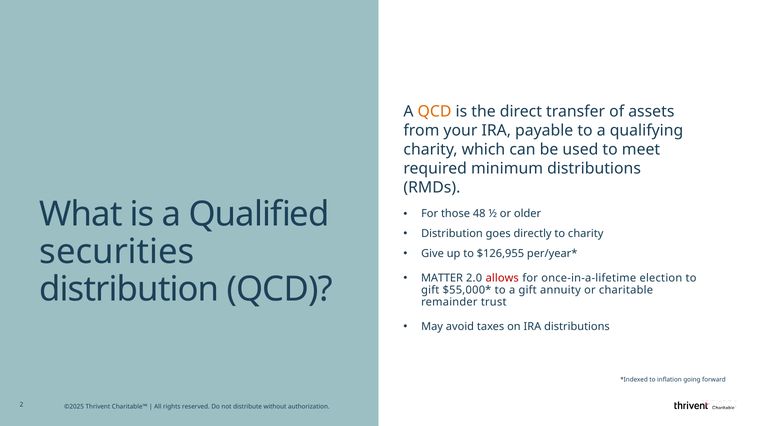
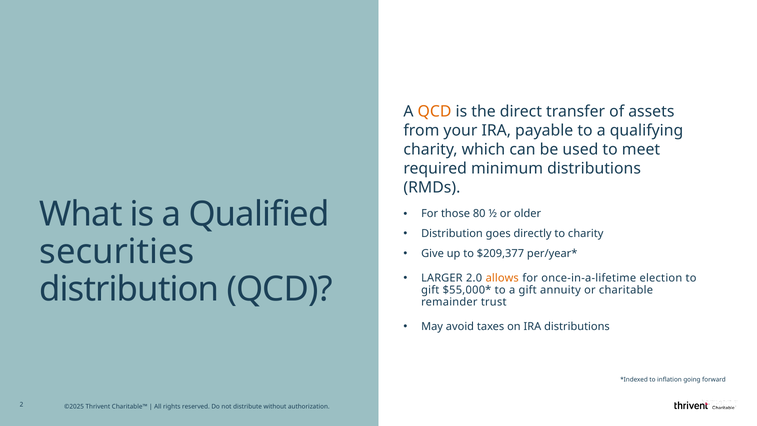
48: 48 -> 80
$126,955: $126,955 -> $209,377
MATTER: MATTER -> LARGER
allows colour: red -> orange
